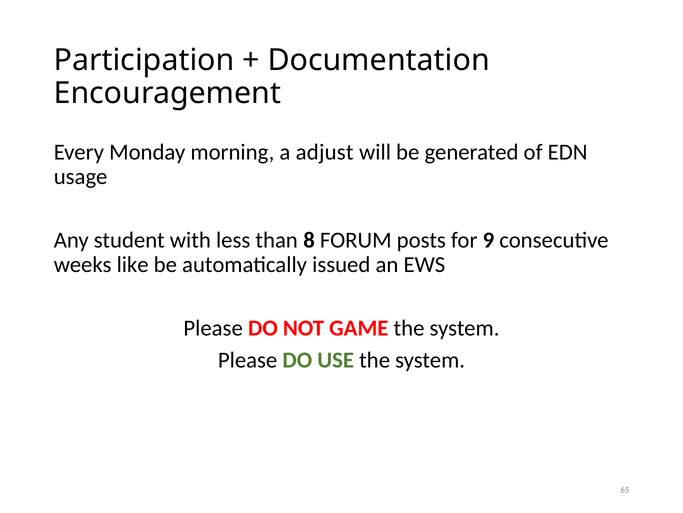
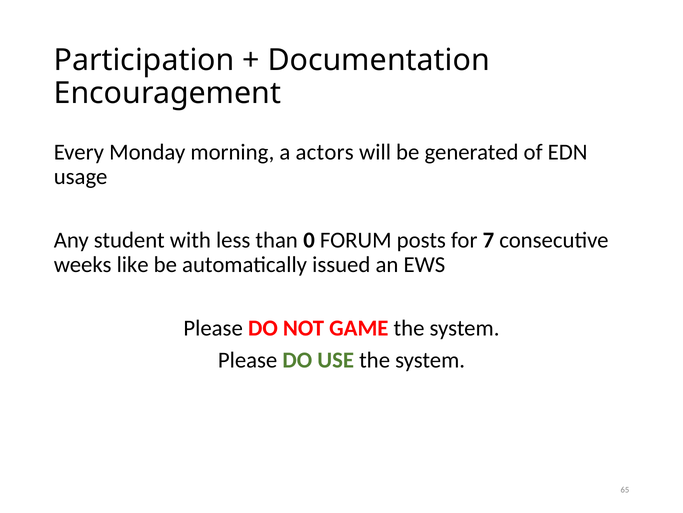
adjust: adjust -> actors
8: 8 -> 0
9: 9 -> 7
